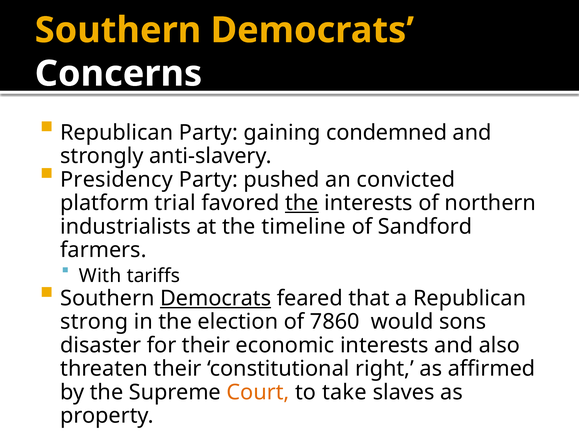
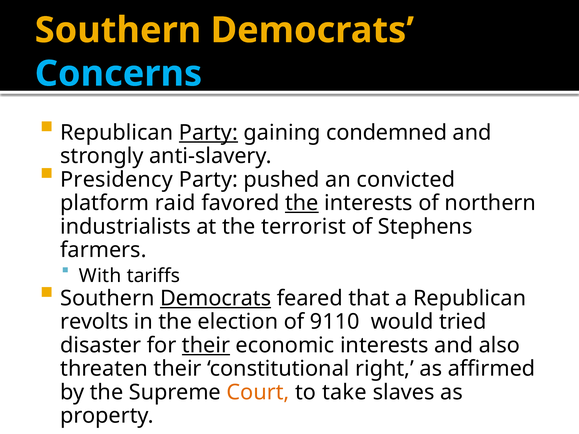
Concerns colour: white -> light blue
Party at (208, 133) underline: none -> present
trial: trial -> raid
timeline: timeline -> terrorist
Sandford: Sandford -> Stephens
strong: strong -> revolts
7860: 7860 -> 9110
sons: sons -> tried
their at (206, 345) underline: none -> present
